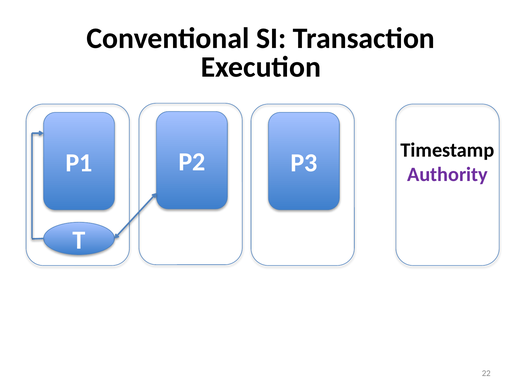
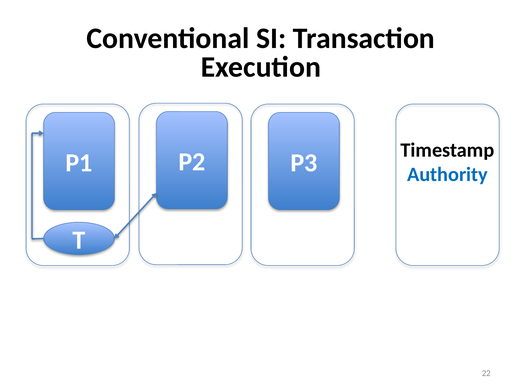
Authority colour: purple -> blue
